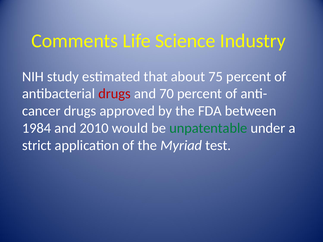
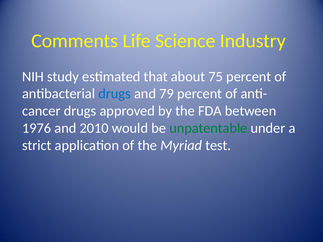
drugs at (115, 94) colour: red -> blue
70: 70 -> 79
1984: 1984 -> 1976
